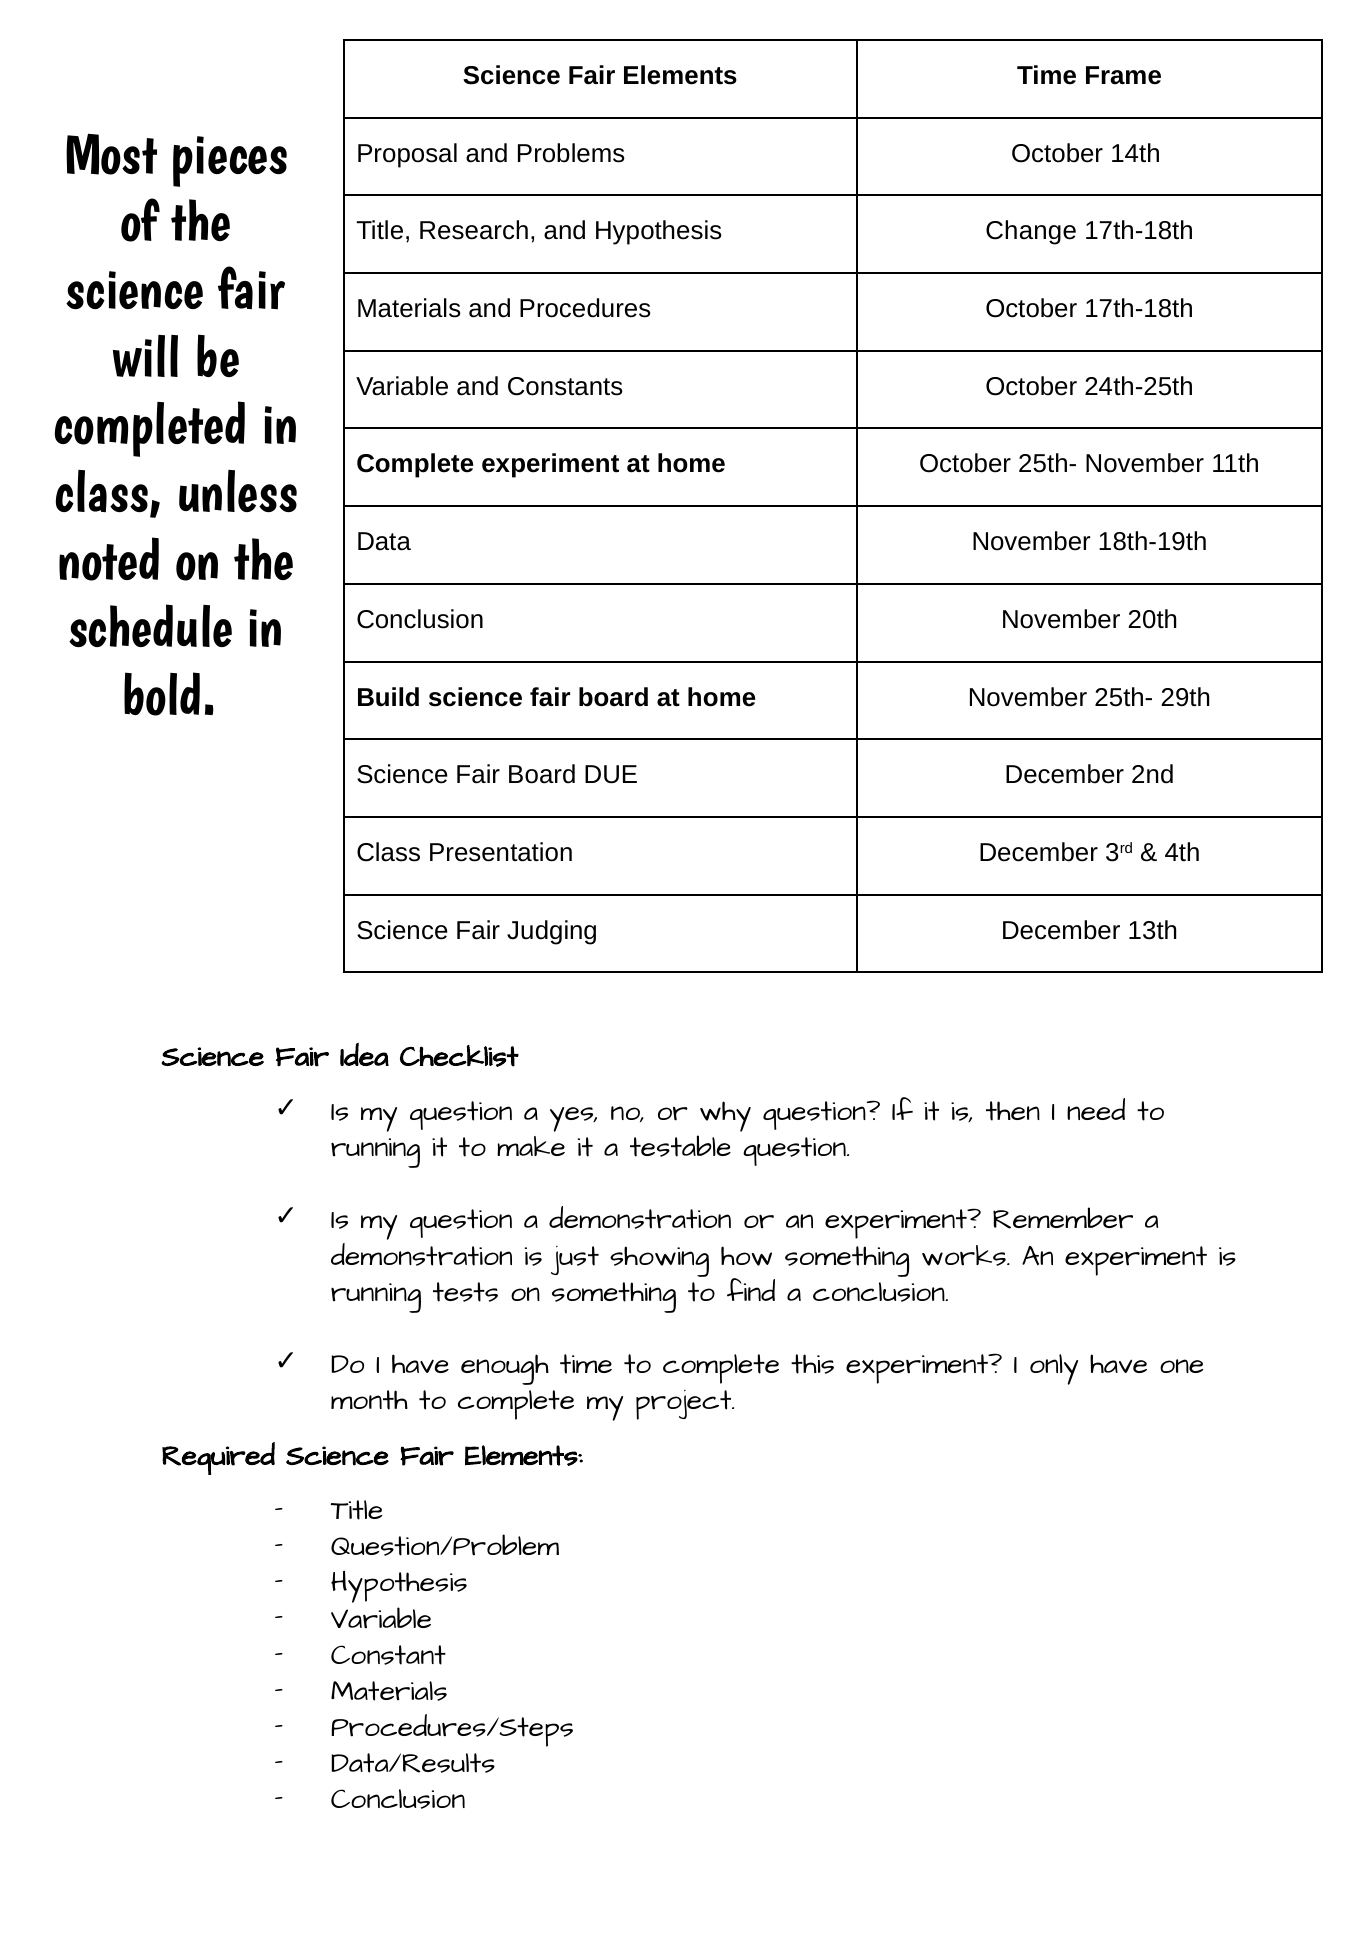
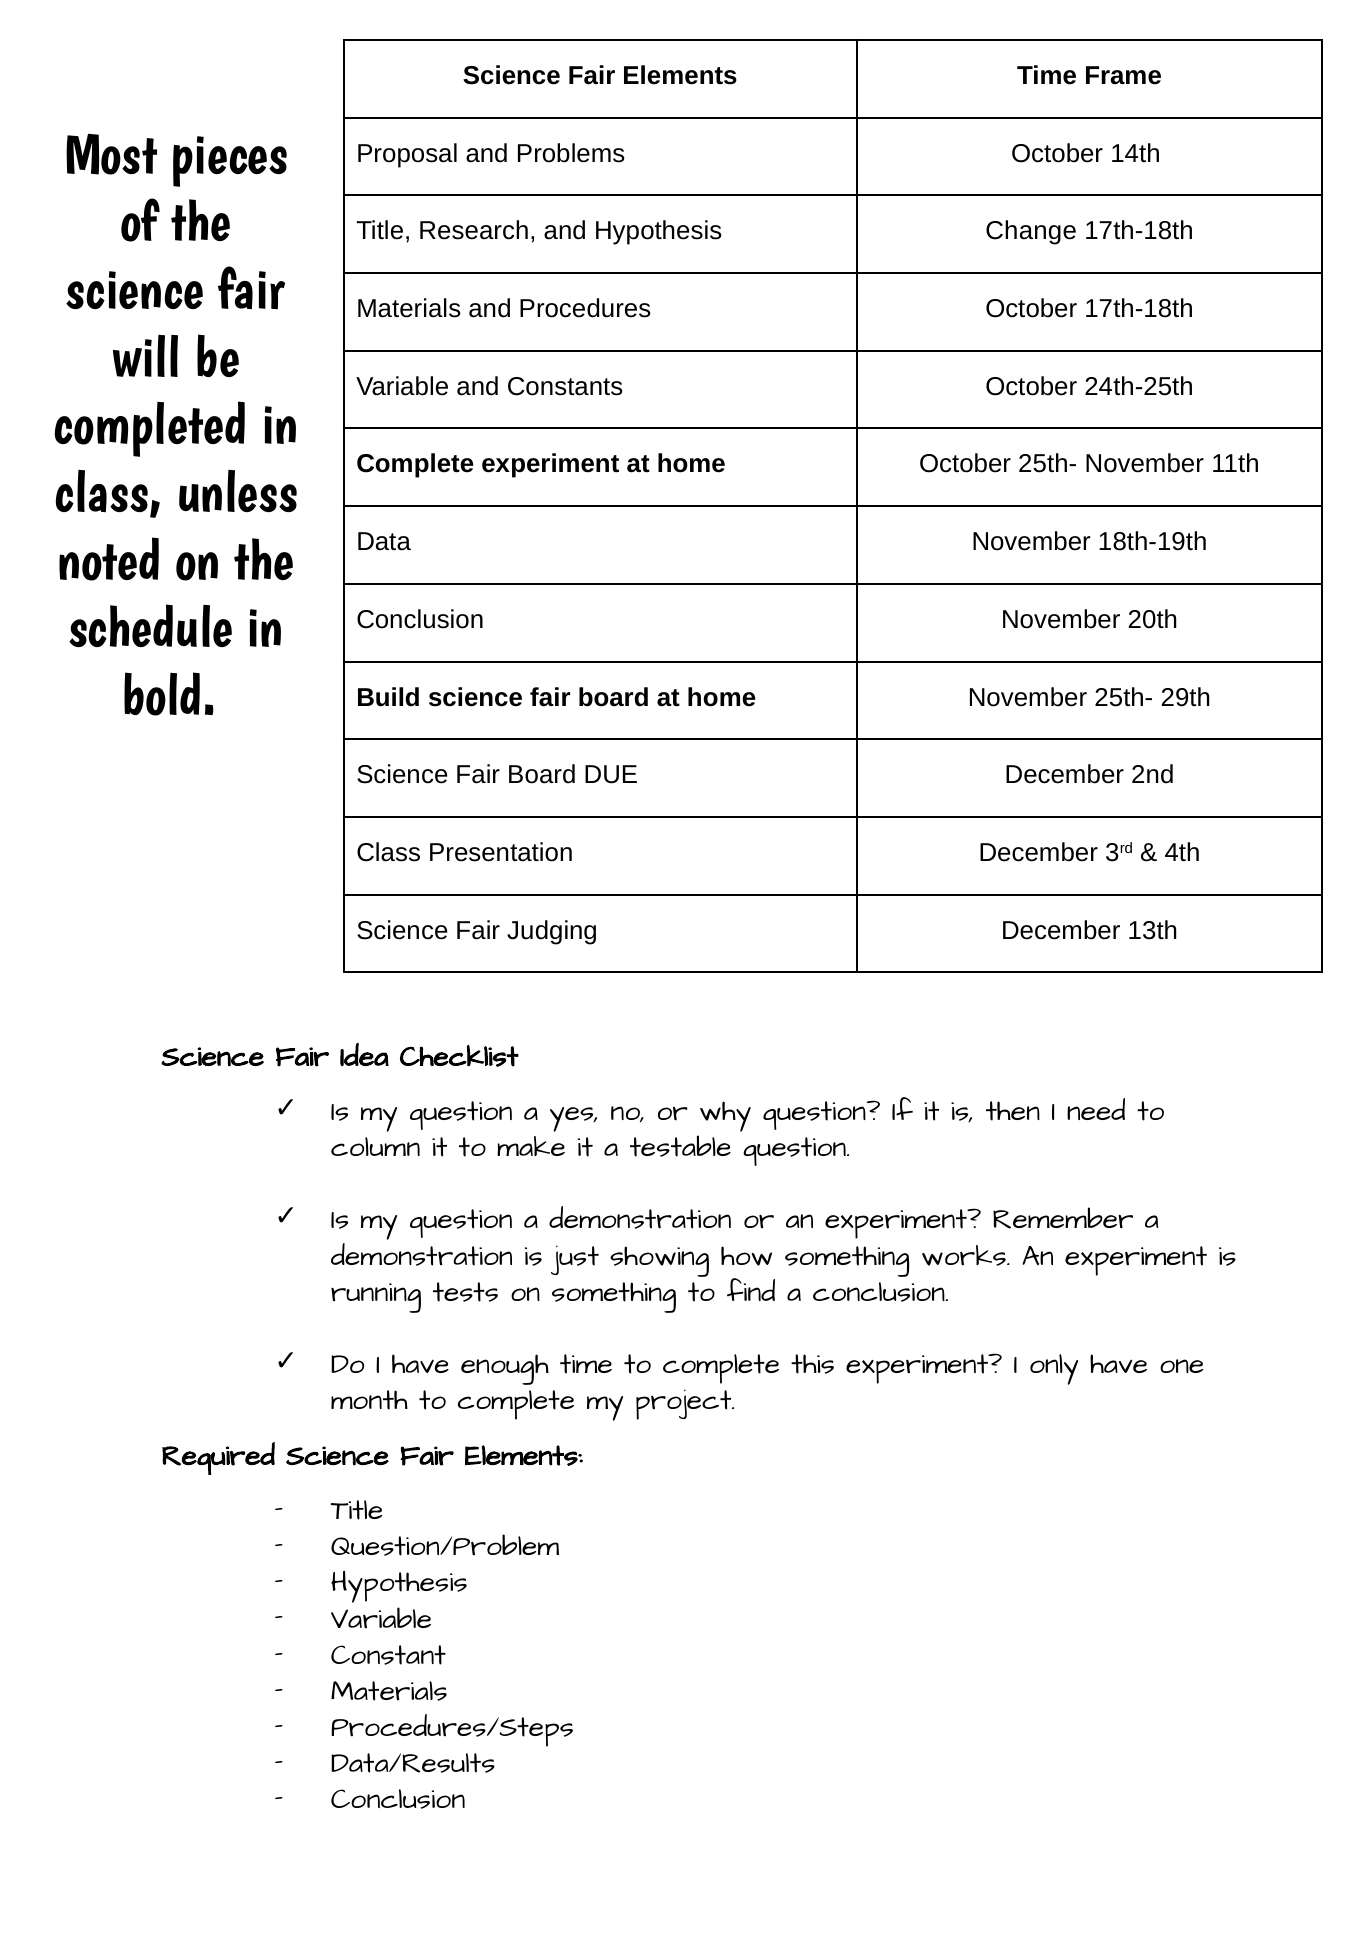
running at (376, 1147): running -> column
